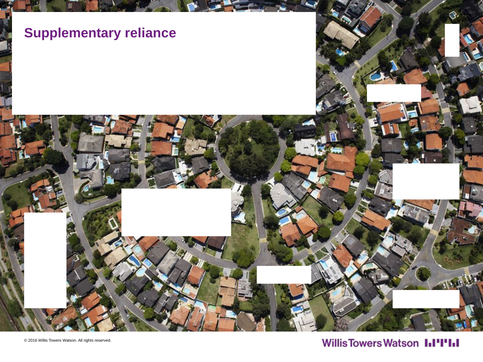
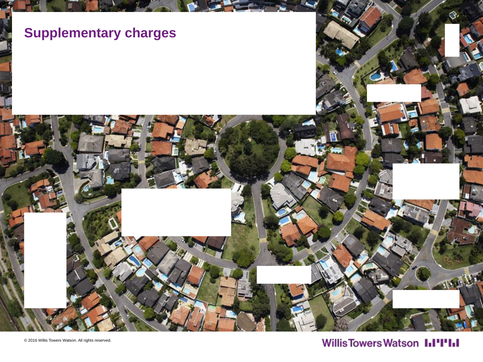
reliance: reliance -> charges
